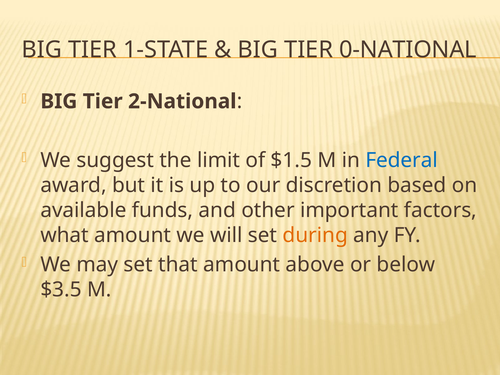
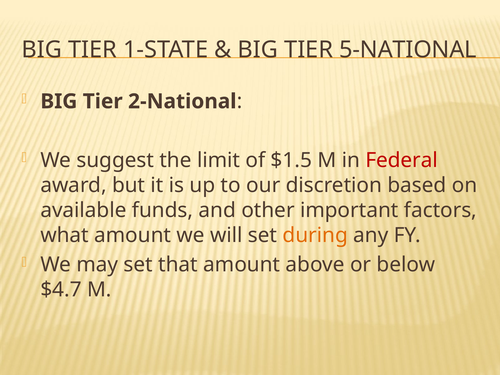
0-NATIONAL: 0-NATIONAL -> 5-NATIONAL
Federal colour: blue -> red
$3.5: $3.5 -> $4.7
